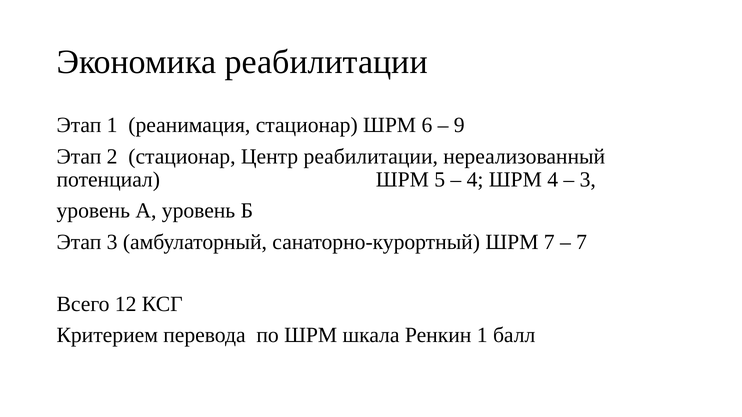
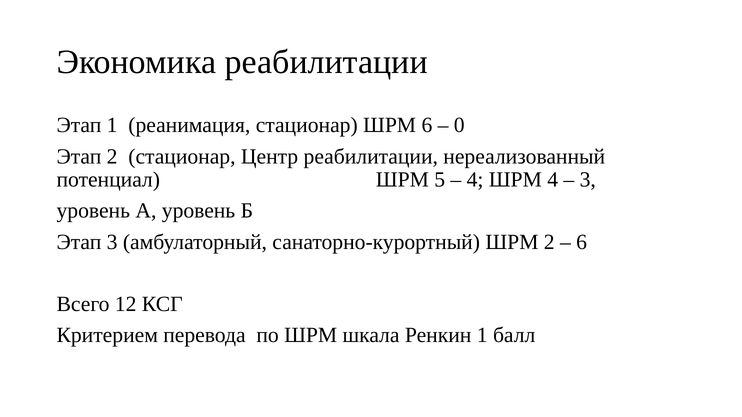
9: 9 -> 0
ШРМ 7: 7 -> 2
7 at (582, 242): 7 -> 6
